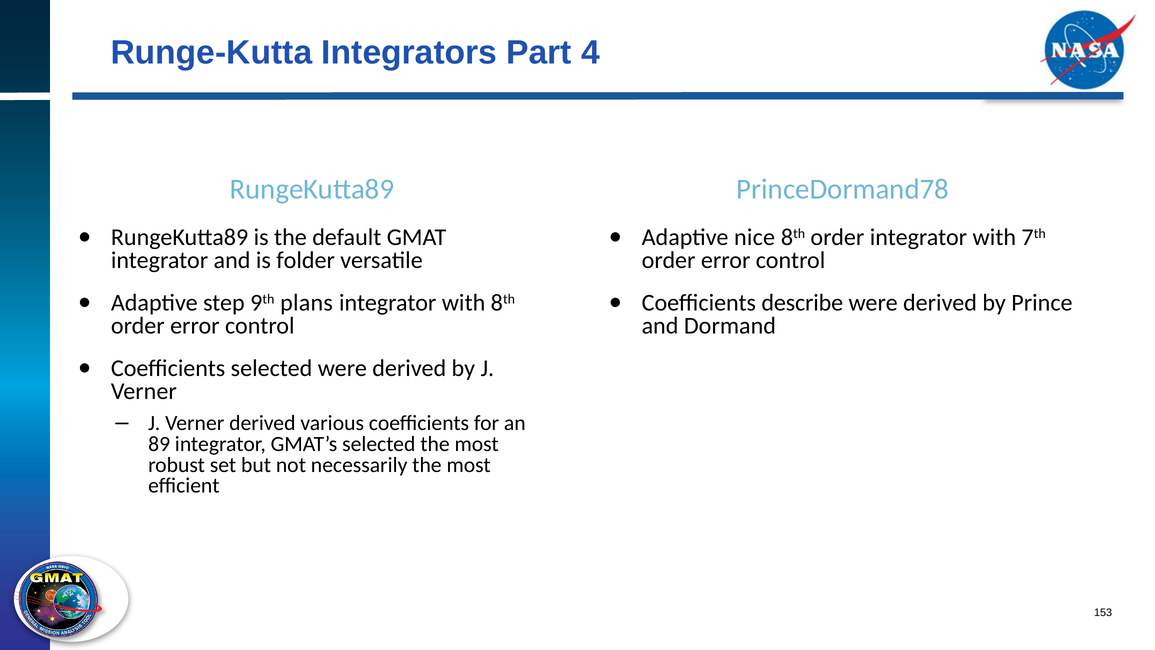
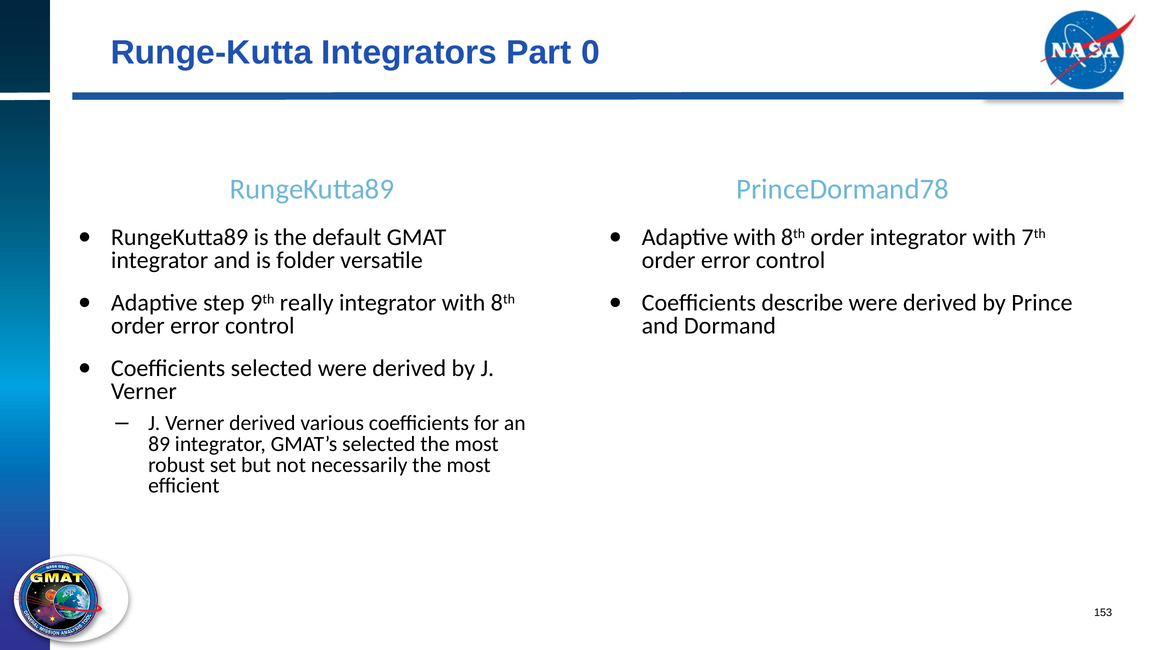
4: 4 -> 0
Adaptive nice: nice -> with
plans: plans -> really
